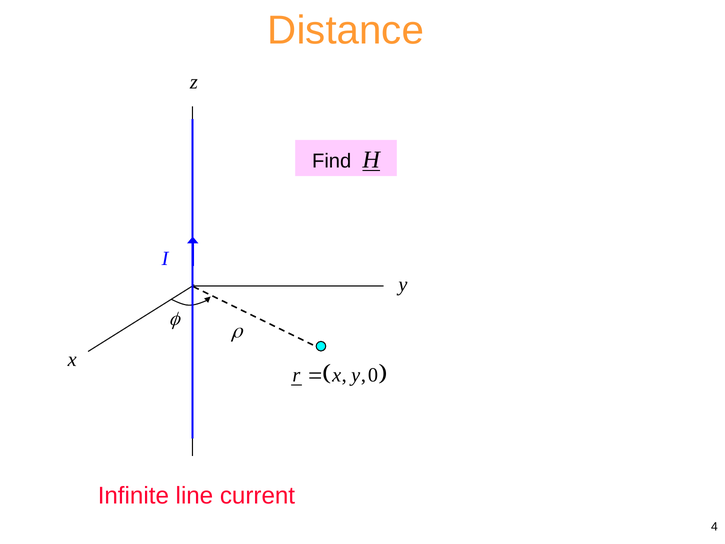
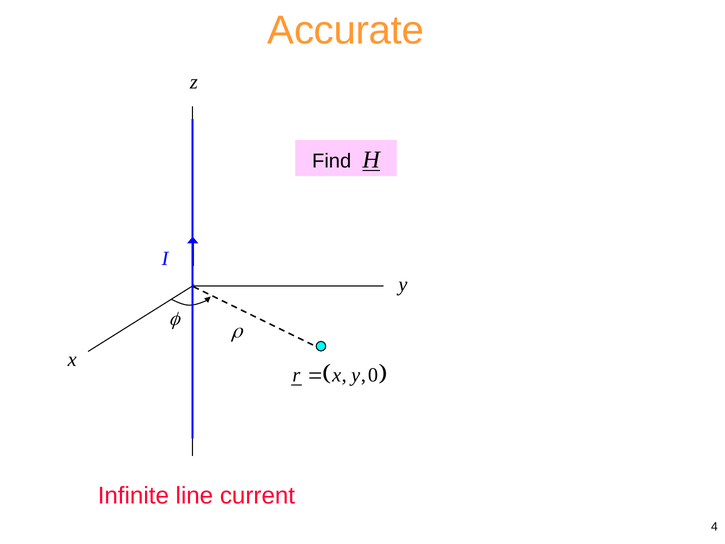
Distance: Distance -> Accurate
